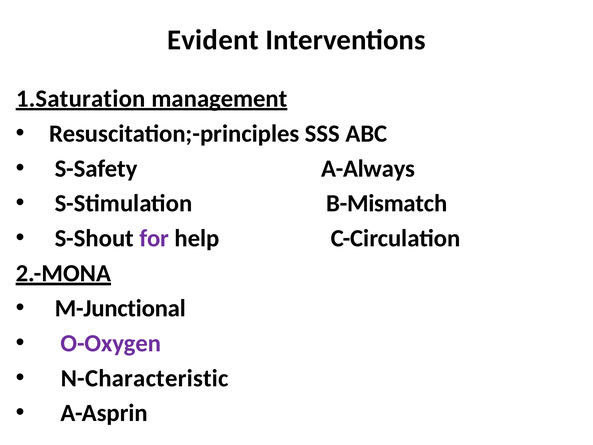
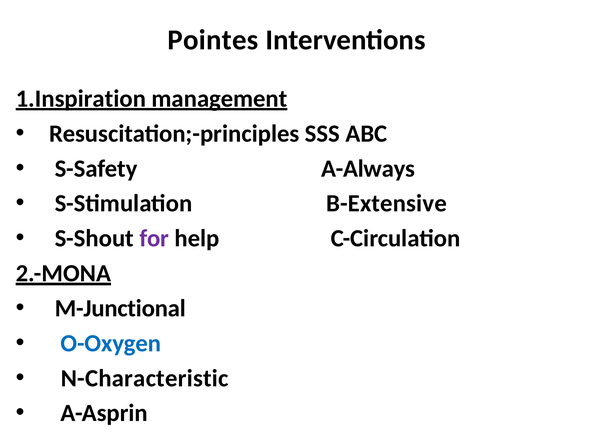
Evident: Evident -> Pointes
1.Saturation: 1.Saturation -> 1.Inspiration
B-Mismatch: B-Mismatch -> B-Extensive
O-Oxygen colour: purple -> blue
